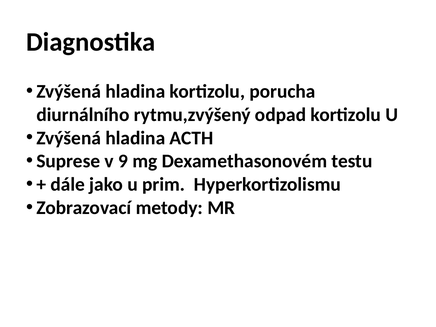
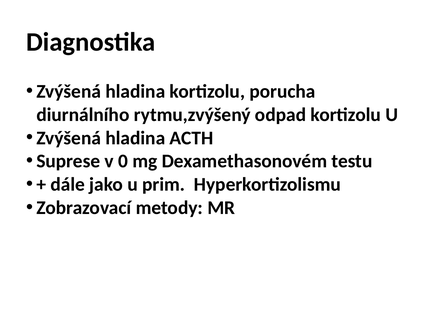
9: 9 -> 0
